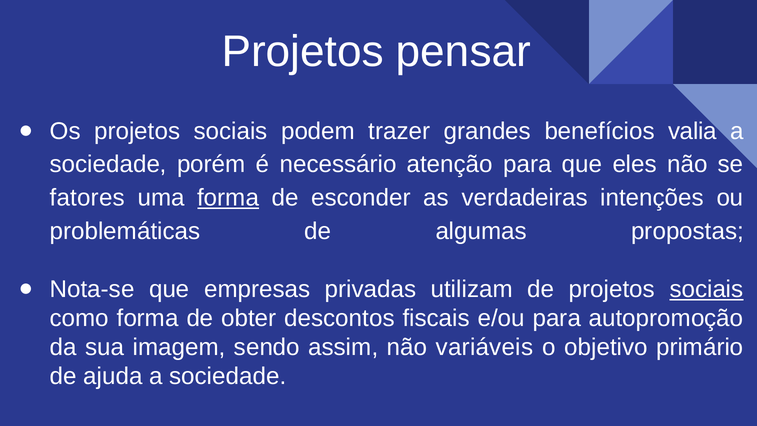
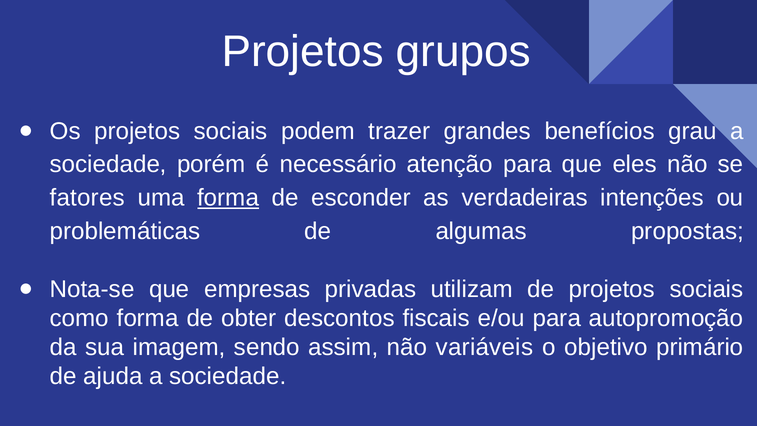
pensar: pensar -> grupos
valia: valia -> grau
sociais at (706, 289) underline: present -> none
